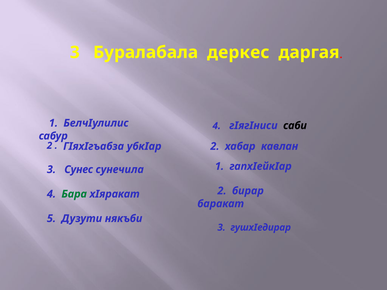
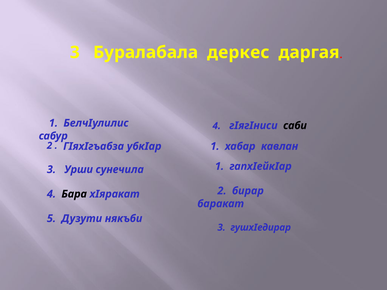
убкIар 2: 2 -> 1
Сунес: Сунес -> Урши
Бара colour: green -> black
